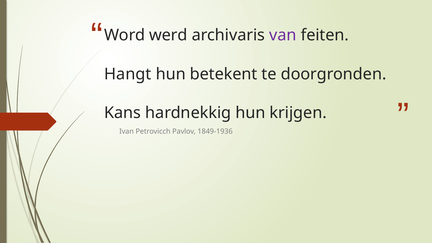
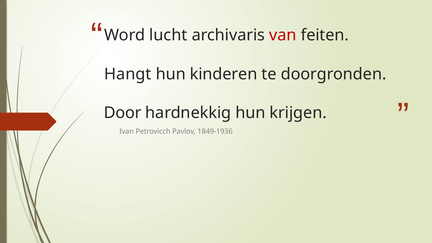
werd: werd -> lucht
van colour: purple -> red
betekent: betekent -> kinderen
Kans: Kans -> Door
